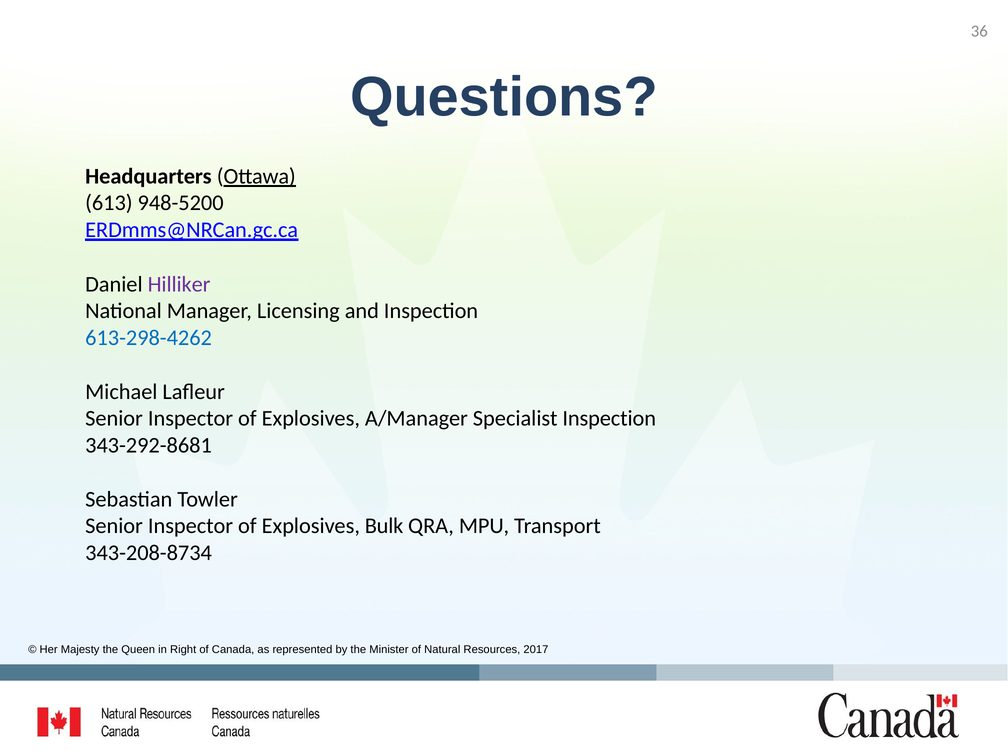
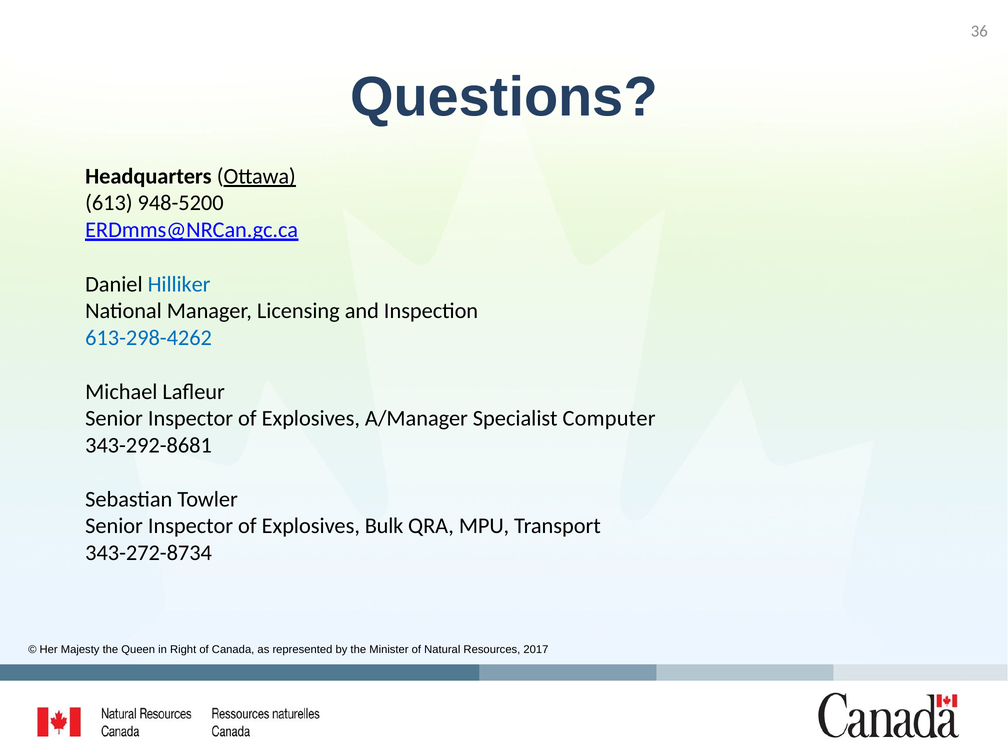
Hilliker colour: purple -> blue
Specialist Inspection: Inspection -> Computer
343-208-8734: 343-208-8734 -> 343-272-8734
